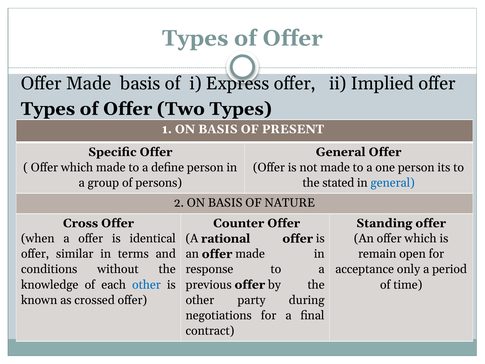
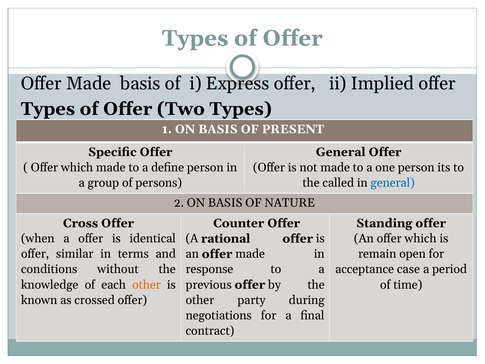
stated: stated -> called
only: only -> case
other at (146, 284) colour: blue -> orange
